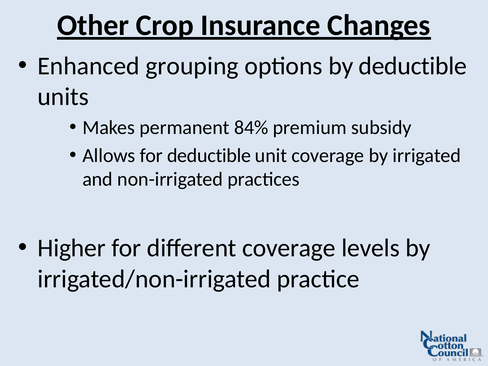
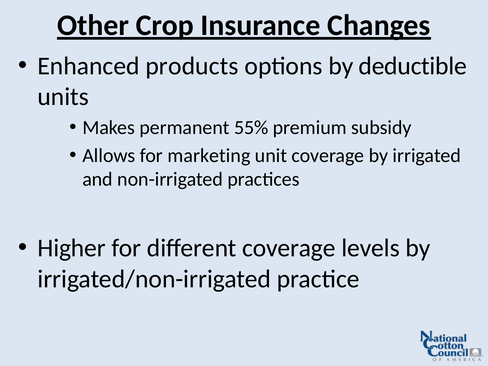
grouping: grouping -> products
84%: 84% -> 55%
for deductible: deductible -> marketing
